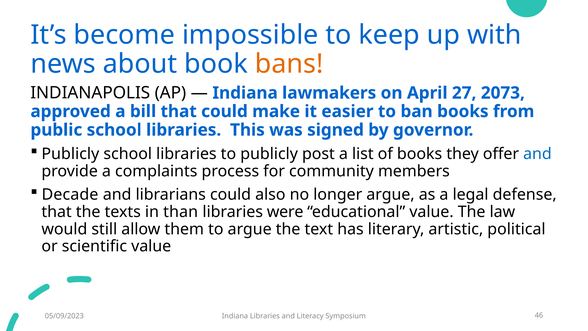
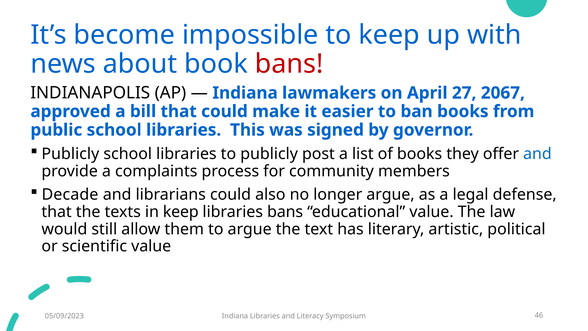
bans at (289, 64) colour: orange -> red
2073: 2073 -> 2067
in than: than -> keep
libraries were: were -> bans
